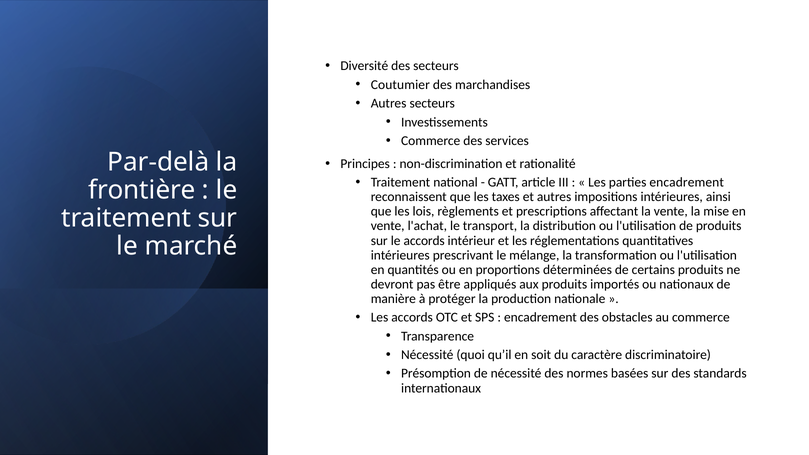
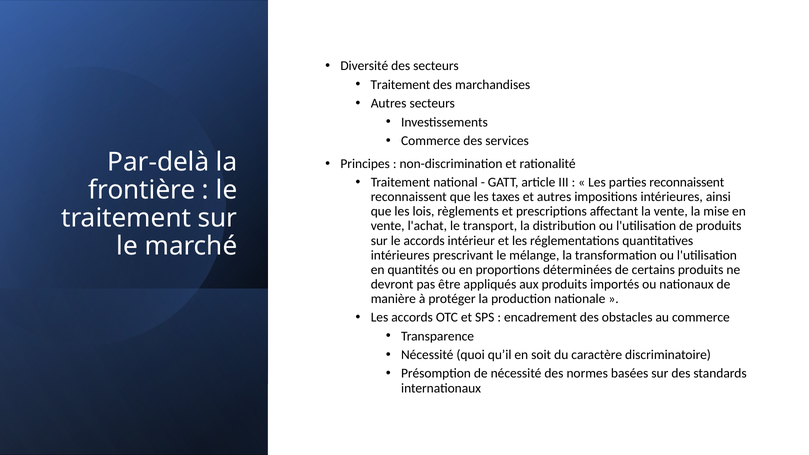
Coutumier at (400, 85): Coutumier -> Traitement
parties encadrement: encadrement -> reconnaissent
